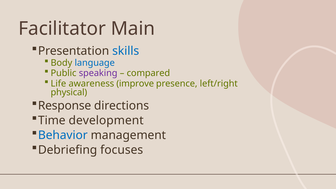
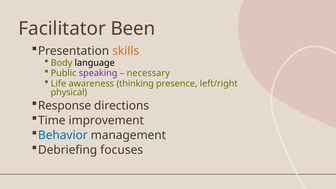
Main: Main -> Been
skills colour: blue -> orange
language colour: blue -> black
compared: compared -> necessary
improve: improve -> thinking
development: development -> improvement
